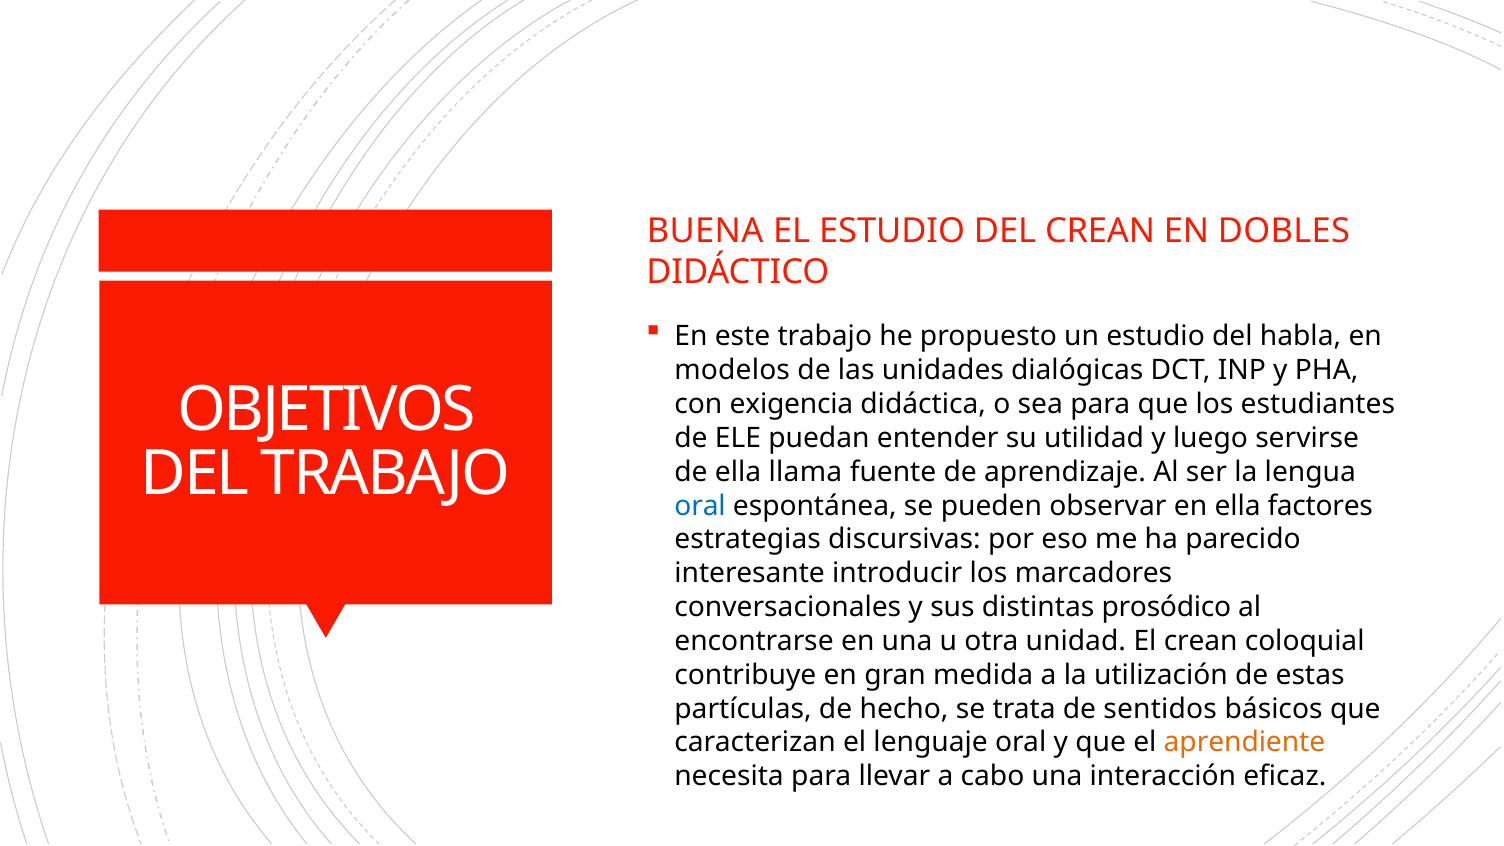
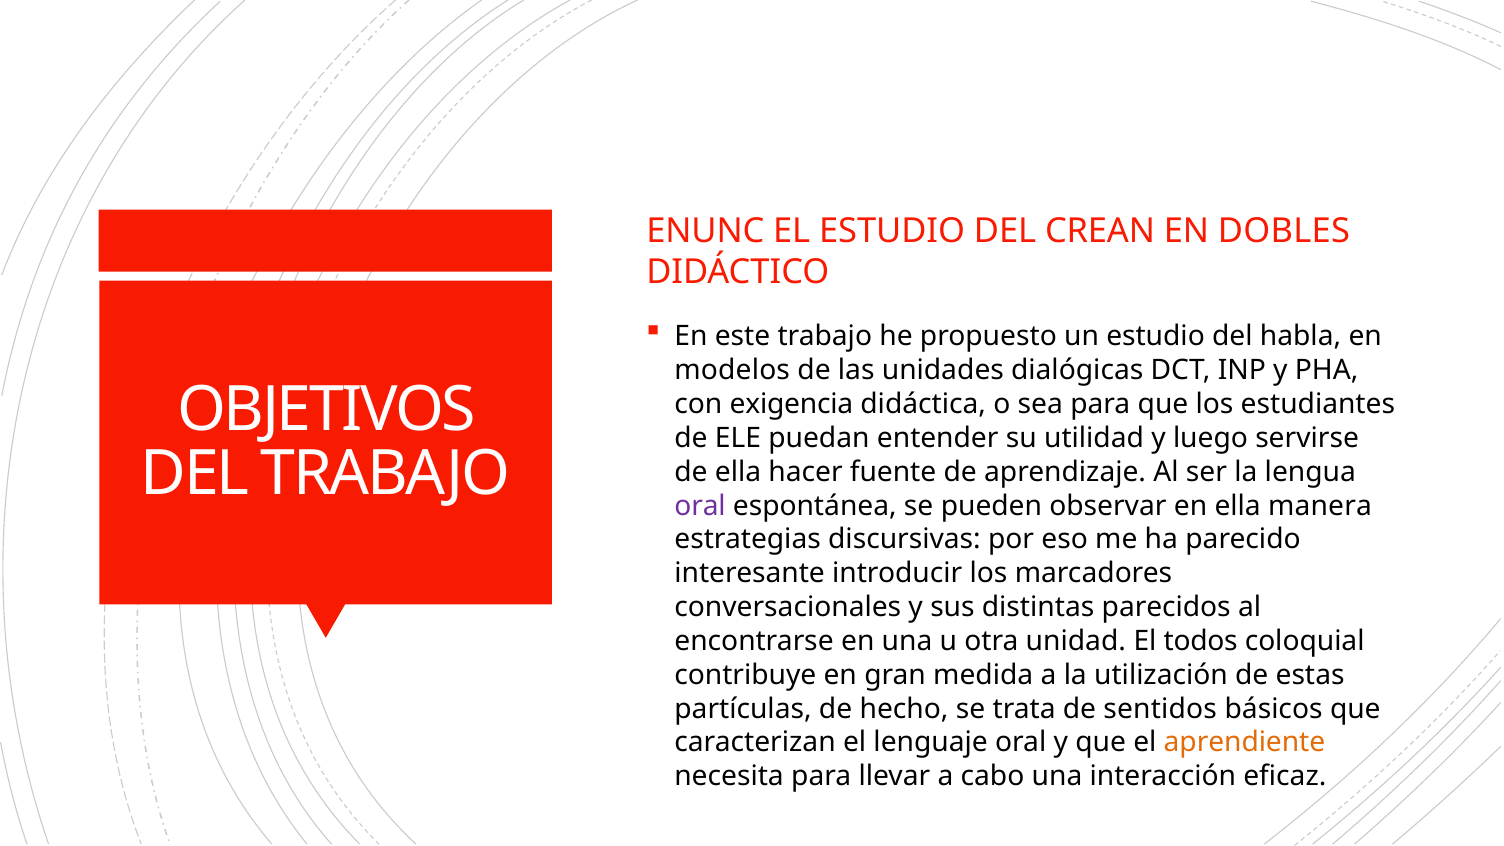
BUENA: BUENA -> ENUNC
llama: llama -> hacer
oral at (700, 506) colour: blue -> purple
factores: factores -> manera
prosódico: prosódico -> parecidos
El crean: crean -> todos
